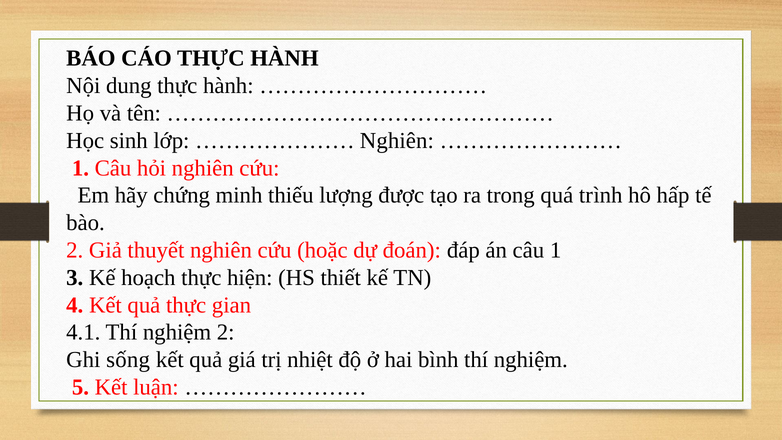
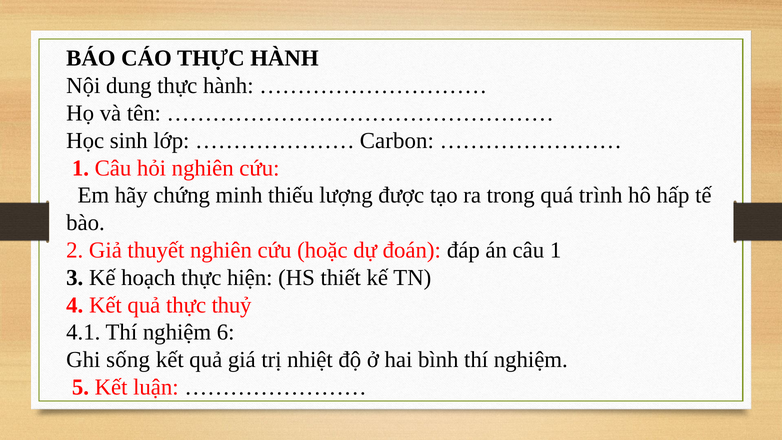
Nghiên at (397, 141): Nghiên -> Carbon
gian: gian -> thuỷ
nghiệm 2: 2 -> 6
